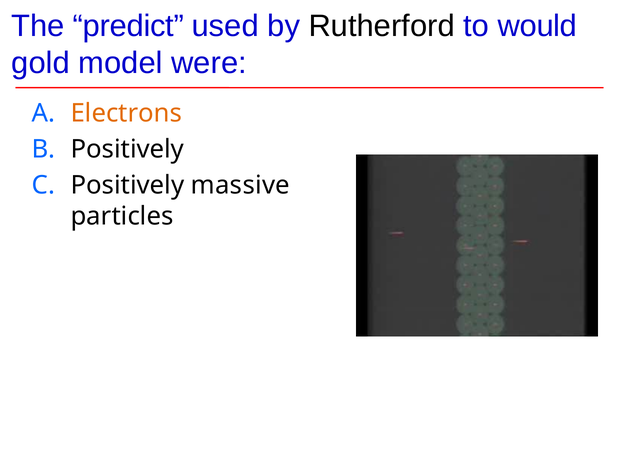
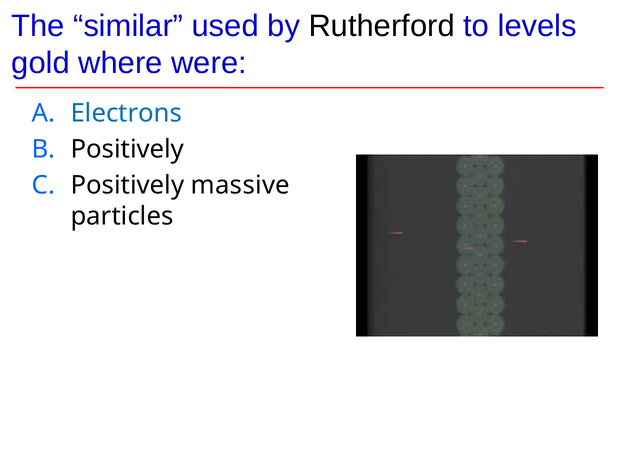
predict: predict -> similar
would: would -> levels
model: model -> where
Electrons colour: orange -> blue
